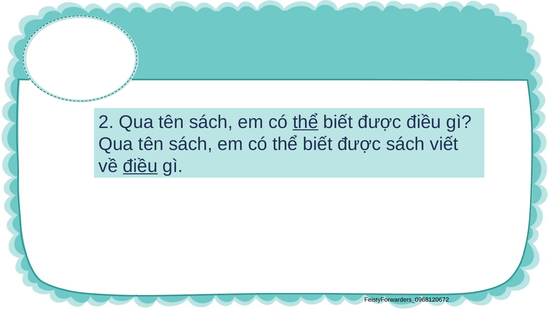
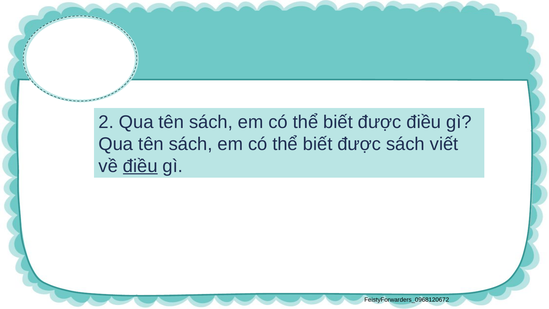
thể at (306, 122) underline: present -> none
